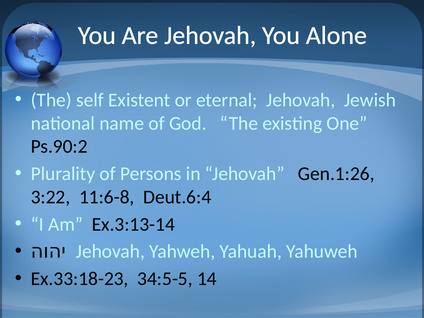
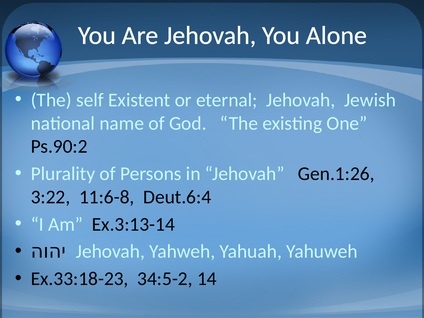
34:5-5: 34:5-5 -> 34:5-2
